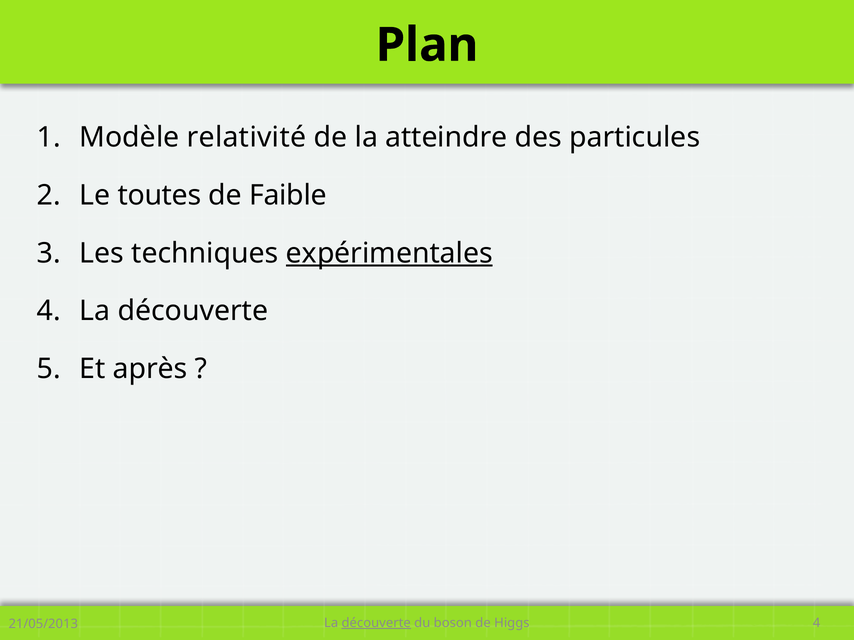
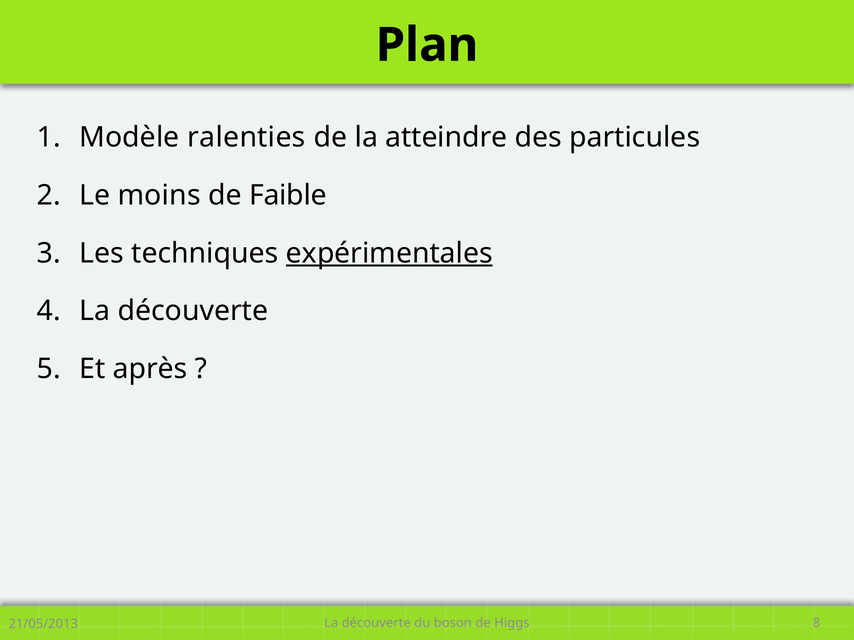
relativité: relativité -> ralenties
toutes: toutes -> moins
découverte at (376, 623) underline: present -> none
Higgs 4: 4 -> 8
